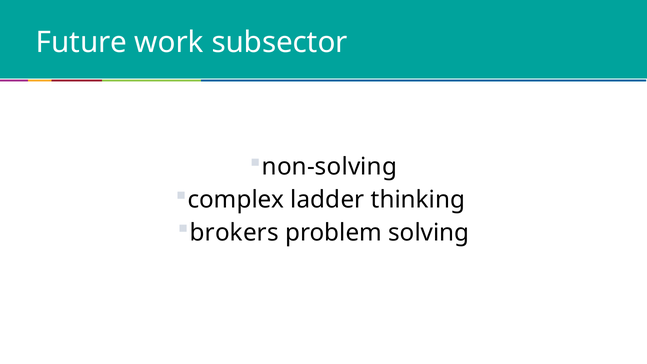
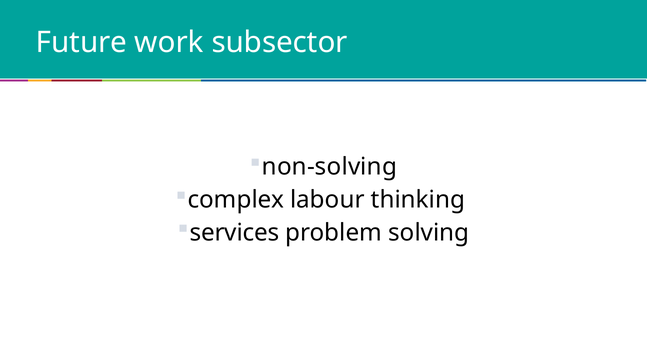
ladder: ladder -> labour
brokers: brokers -> services
